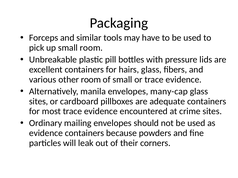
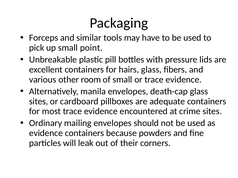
small room: room -> point
many-cap: many-cap -> death-cap
